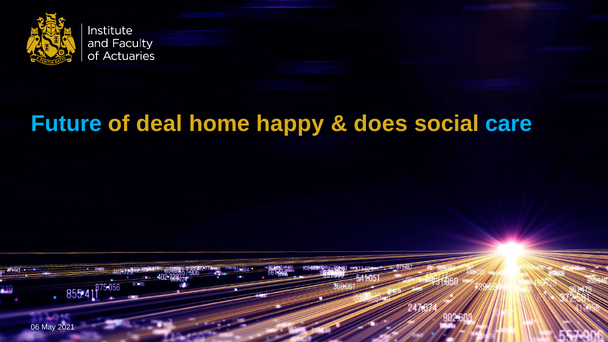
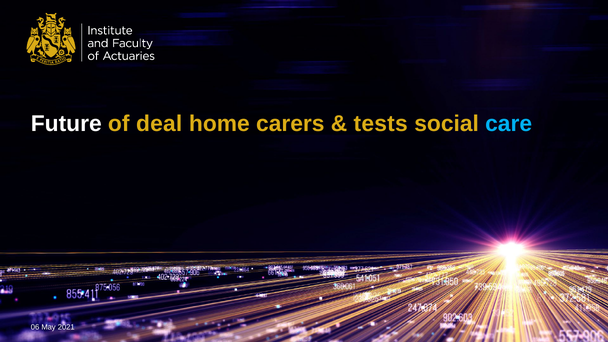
Future colour: light blue -> white
happy: happy -> carers
does: does -> tests
